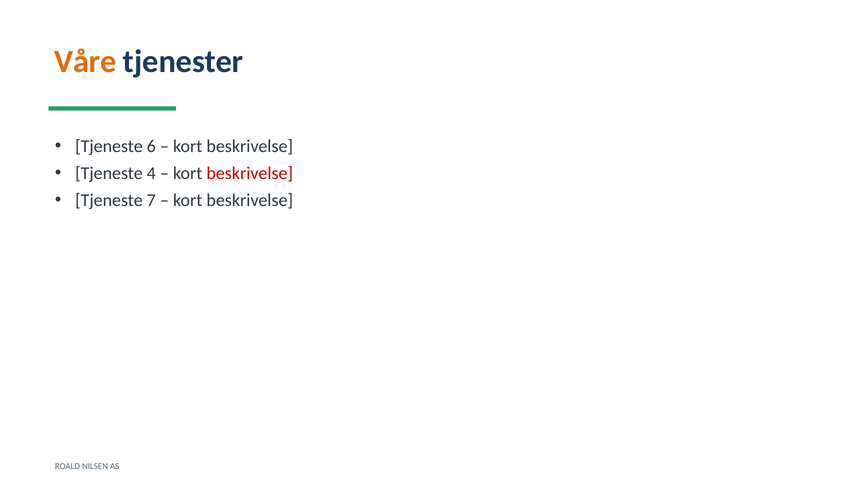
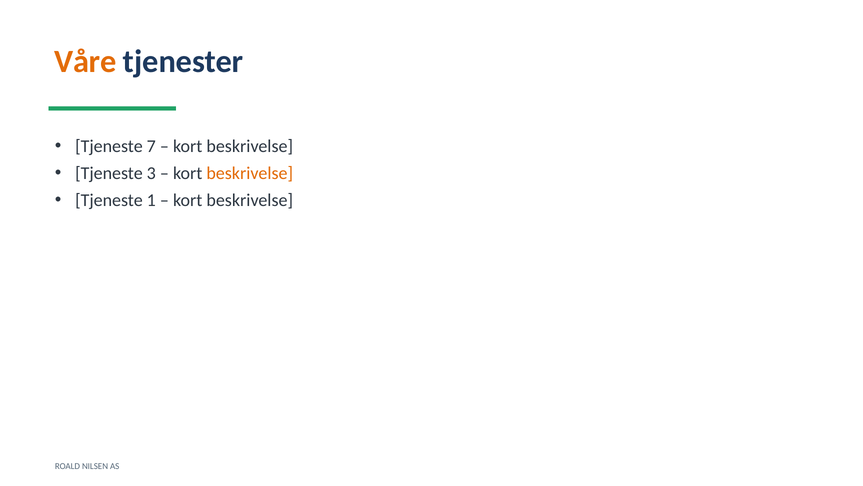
6: 6 -> 7
4: 4 -> 3
beskrivelse at (250, 173) colour: red -> orange
7: 7 -> 1
